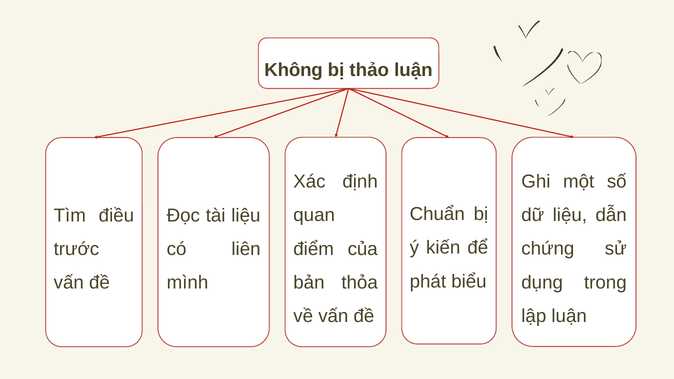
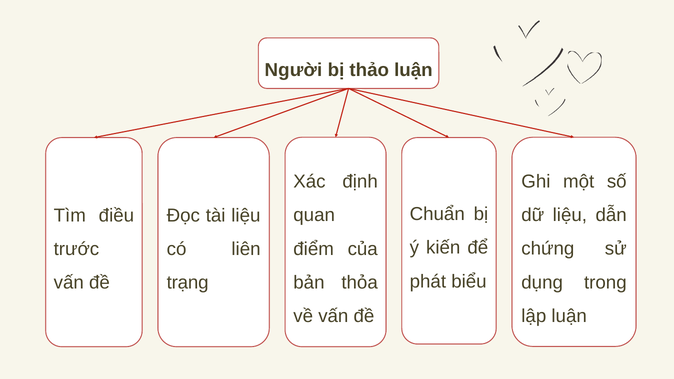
Không: Không -> Người
mình: mình -> trạng
